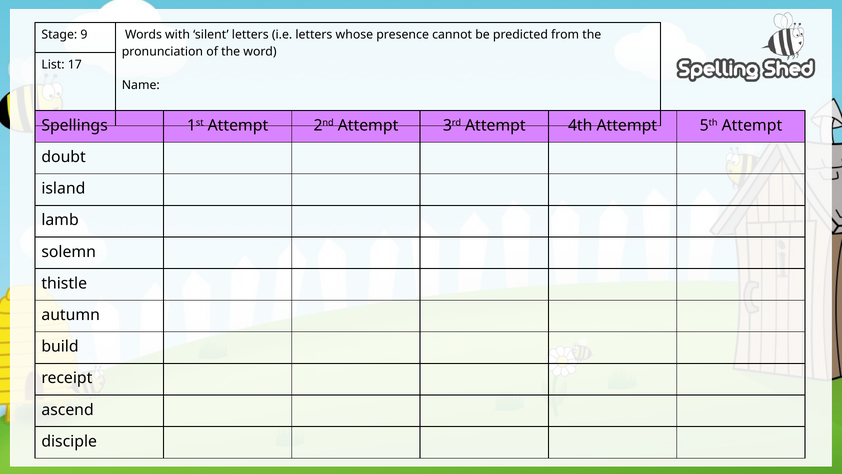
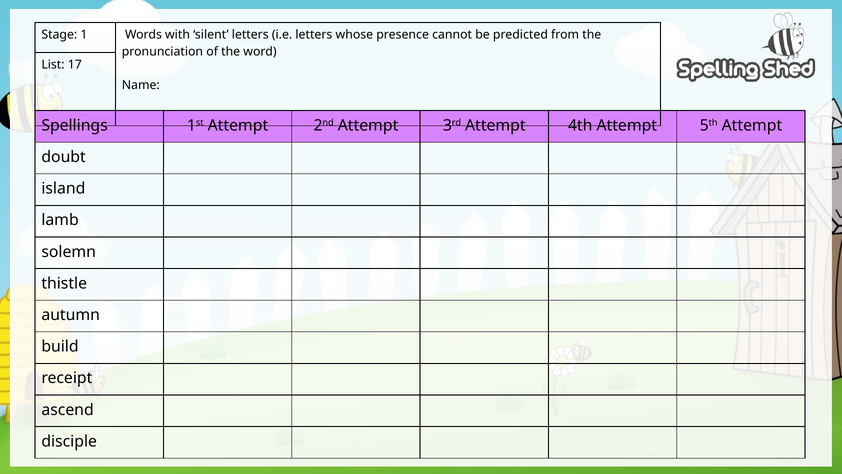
9: 9 -> 1
